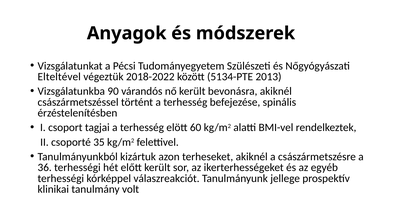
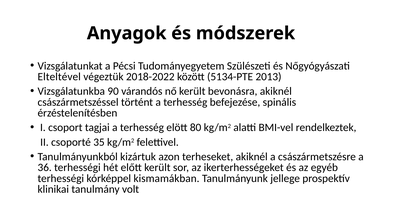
60: 60 -> 80
válaszreakciót: válaszreakciót -> kismamákban
